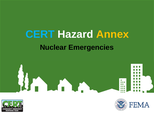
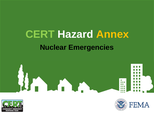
CERT colour: light blue -> light green
